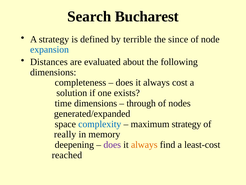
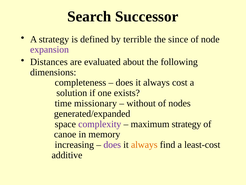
Bucharest: Bucharest -> Successor
expansion colour: blue -> purple
time dimensions: dimensions -> missionary
through: through -> without
complexity colour: blue -> purple
really: really -> canoe
deepening: deepening -> increasing
reached: reached -> additive
